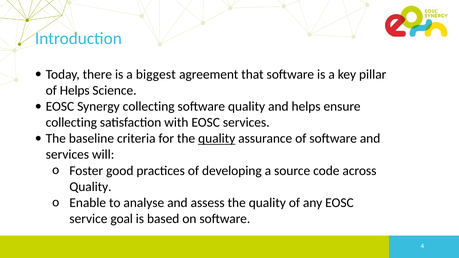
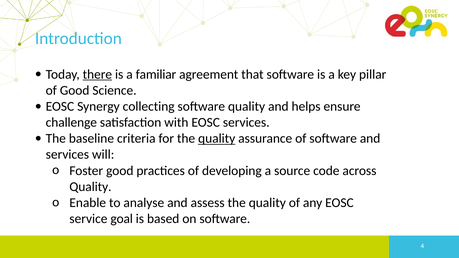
there underline: none -> present
biggest: biggest -> familiar
of Helps: Helps -> Good
collecting at (71, 123): collecting -> challenge
